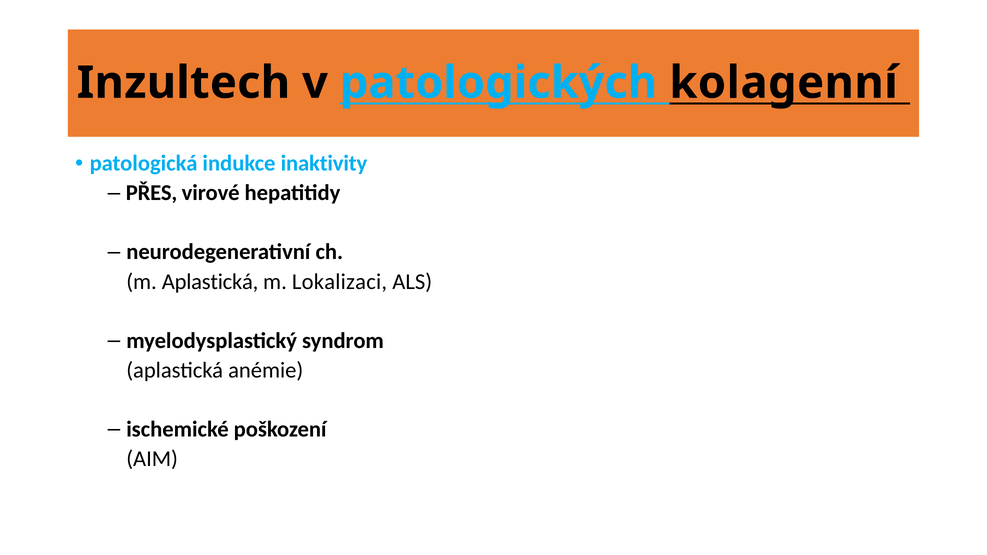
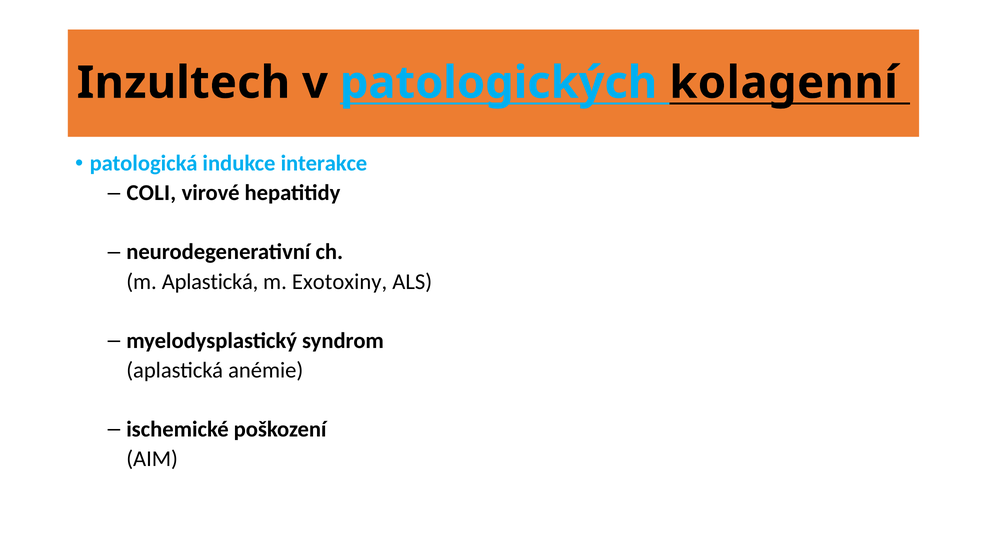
inaktivity: inaktivity -> interakce
PŘES: PŘES -> COLI
Lokalizaci: Lokalizaci -> Exotoxiny
